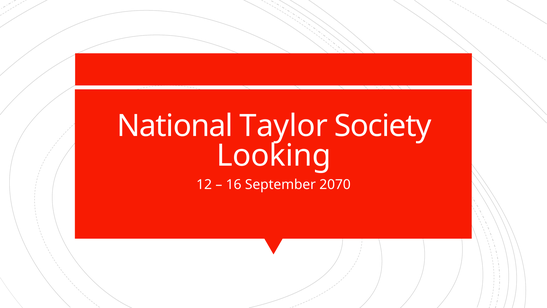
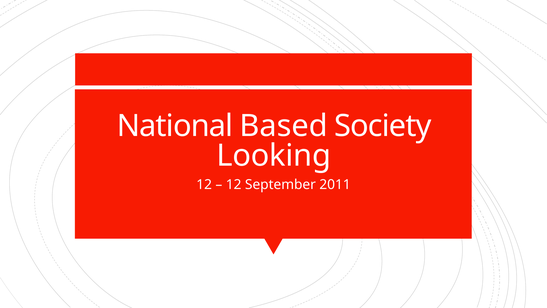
Taylor: Taylor -> Based
16 at (234, 184): 16 -> 12
2070: 2070 -> 2011
